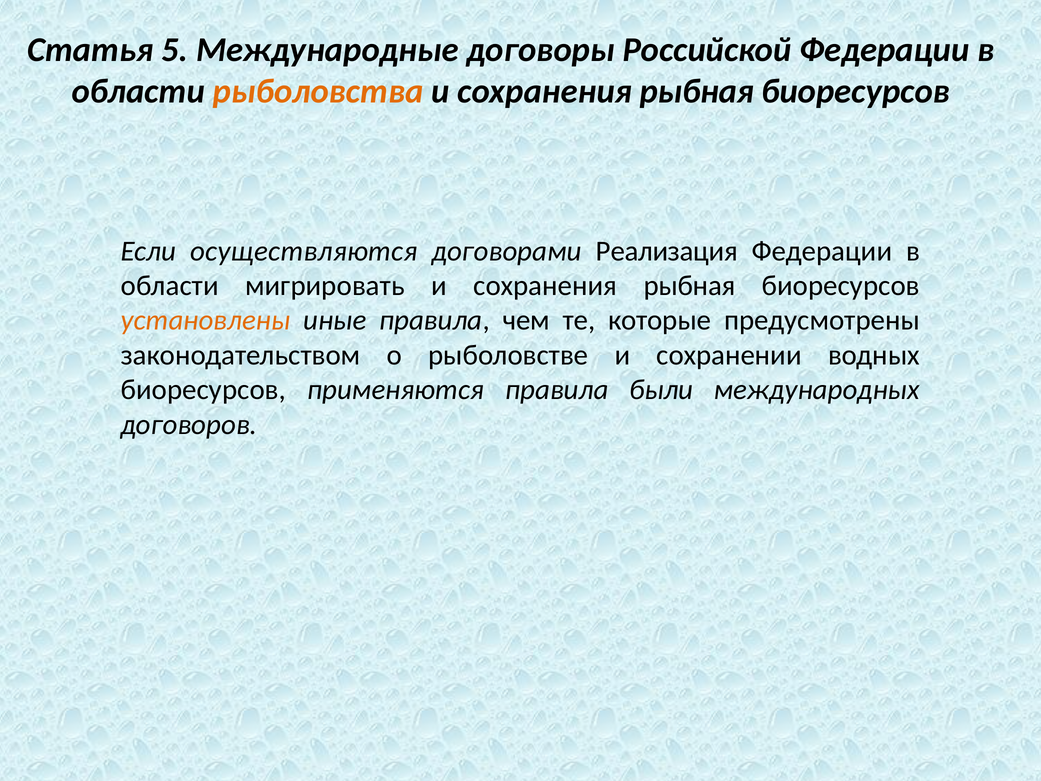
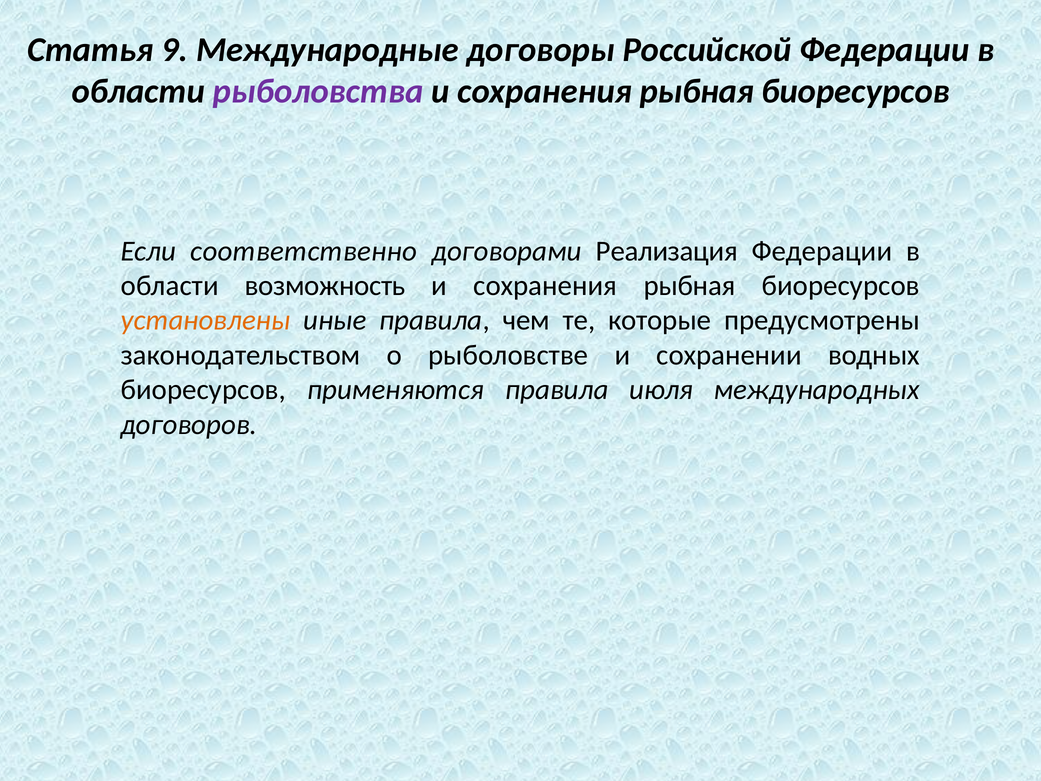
5: 5 -> 9
рыболовства colour: orange -> purple
осуществляются: осуществляются -> соответственно
мигрировать: мигрировать -> возможность
были: были -> июля
